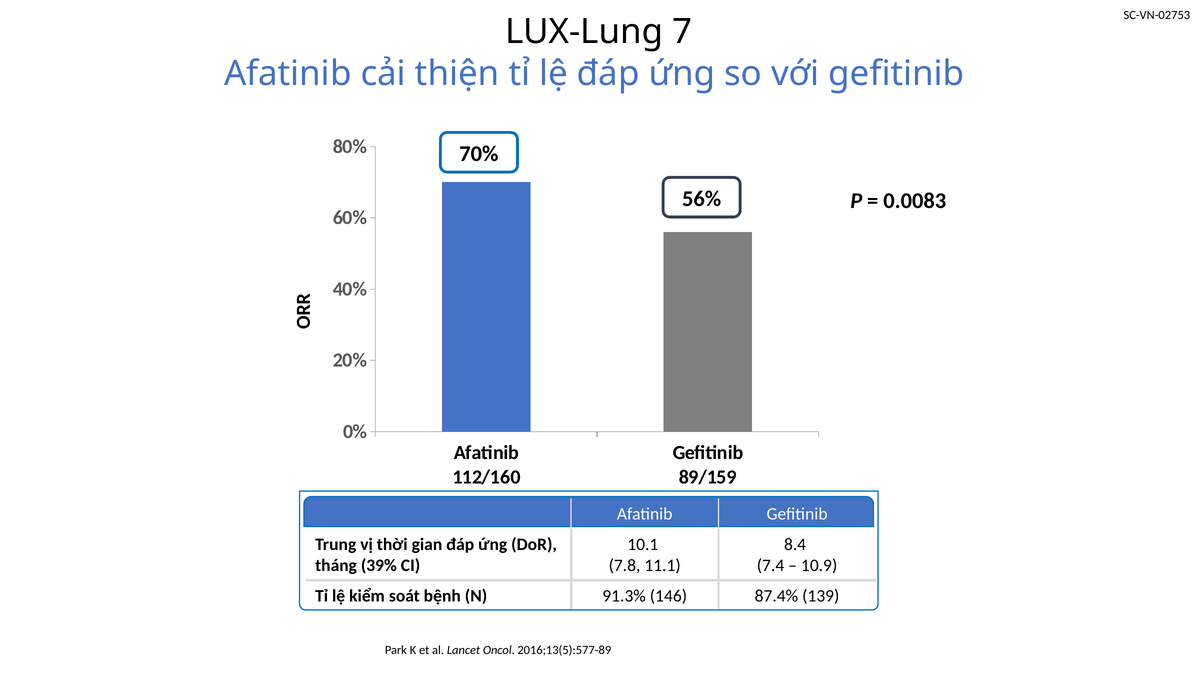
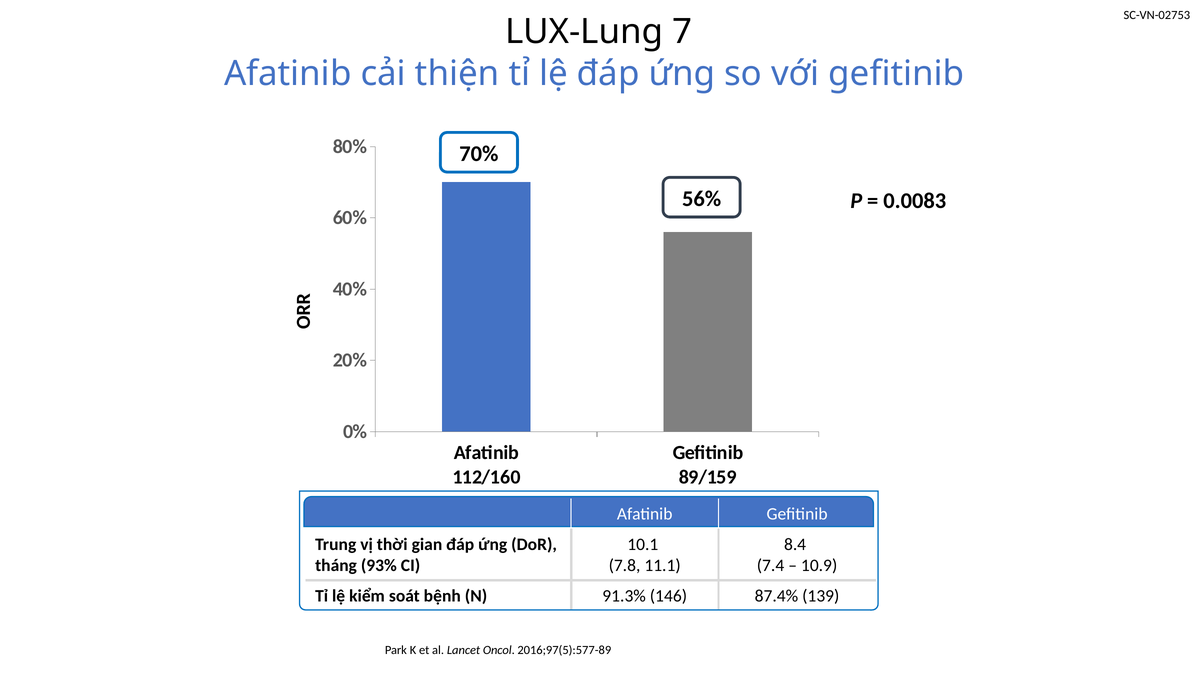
39%: 39% -> 93%
2016;13(5):577-89: 2016;13(5):577-89 -> 2016;97(5):577-89
